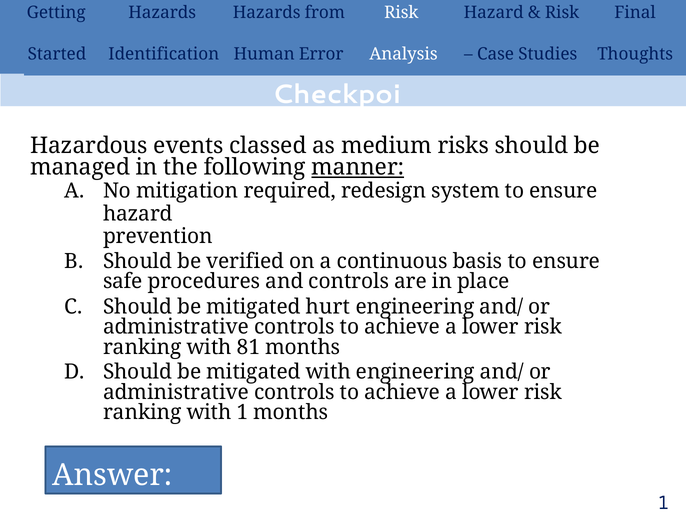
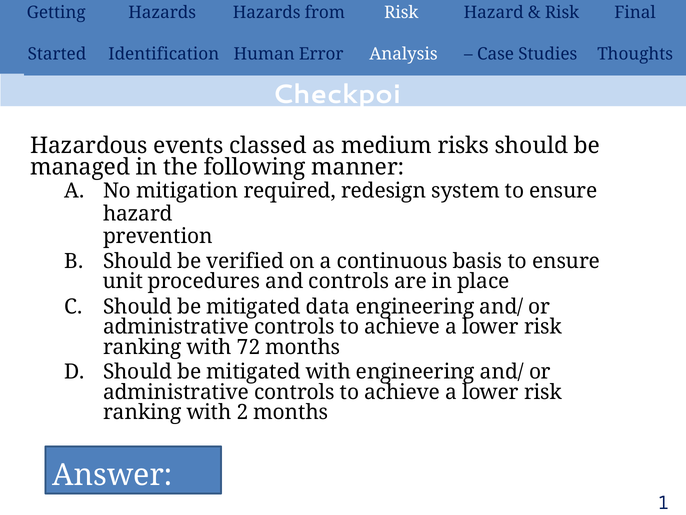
manner underline: present -> none
safe: safe -> unit
hurt: hurt -> data
81: 81 -> 72
with 1: 1 -> 2
